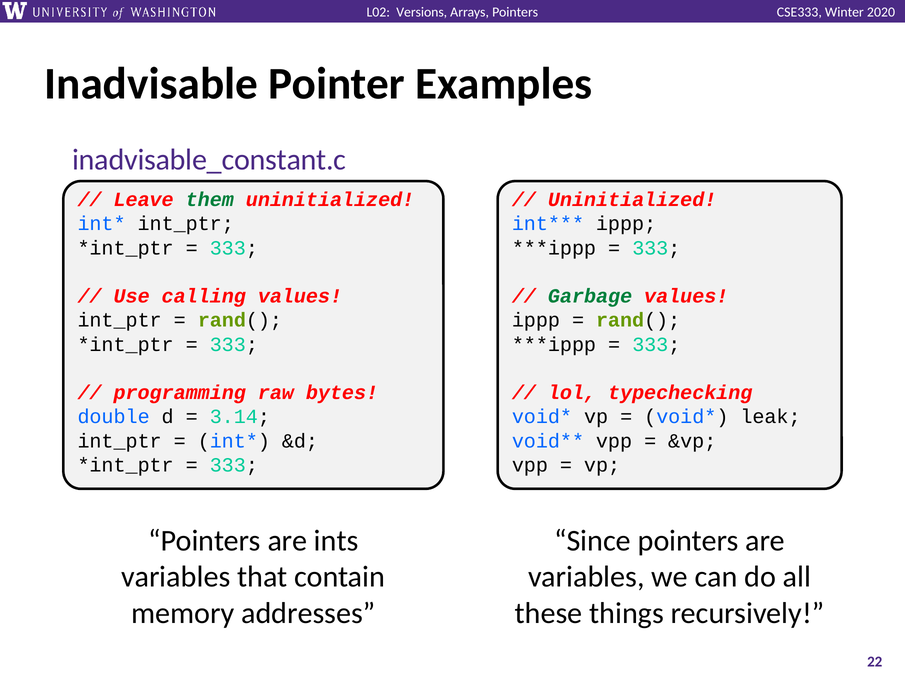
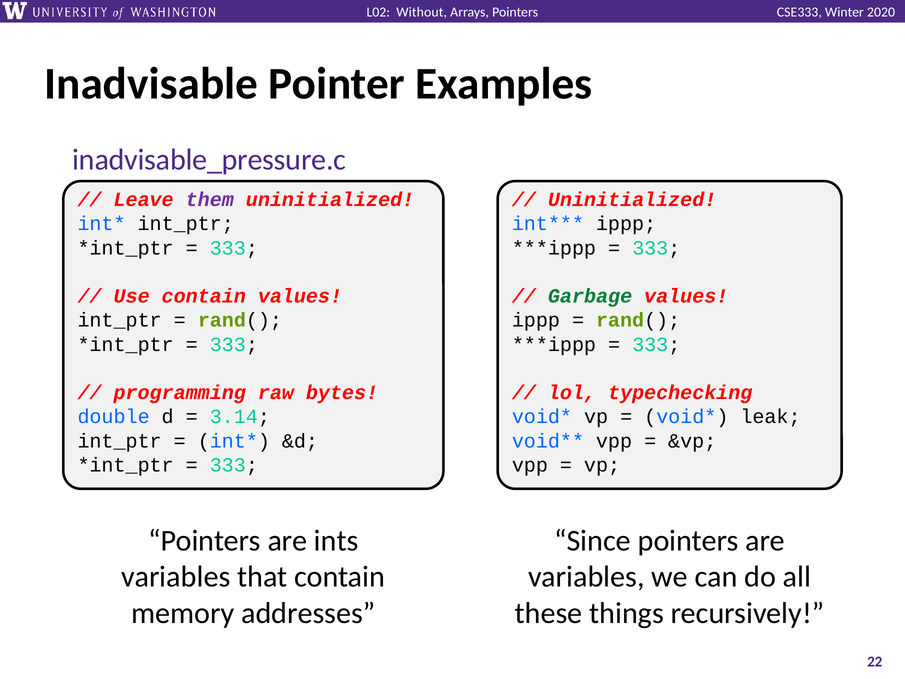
Versions: Versions -> Without
inadvisable_constant.c: inadvisable_constant.c -> inadvisable_pressure.c
them colour: green -> purple
Use calling: calling -> contain
